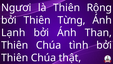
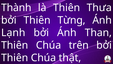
Ngươi: Ngươi -> Thành
Rộng: Rộng -> Thưa
tình: tình -> trên
